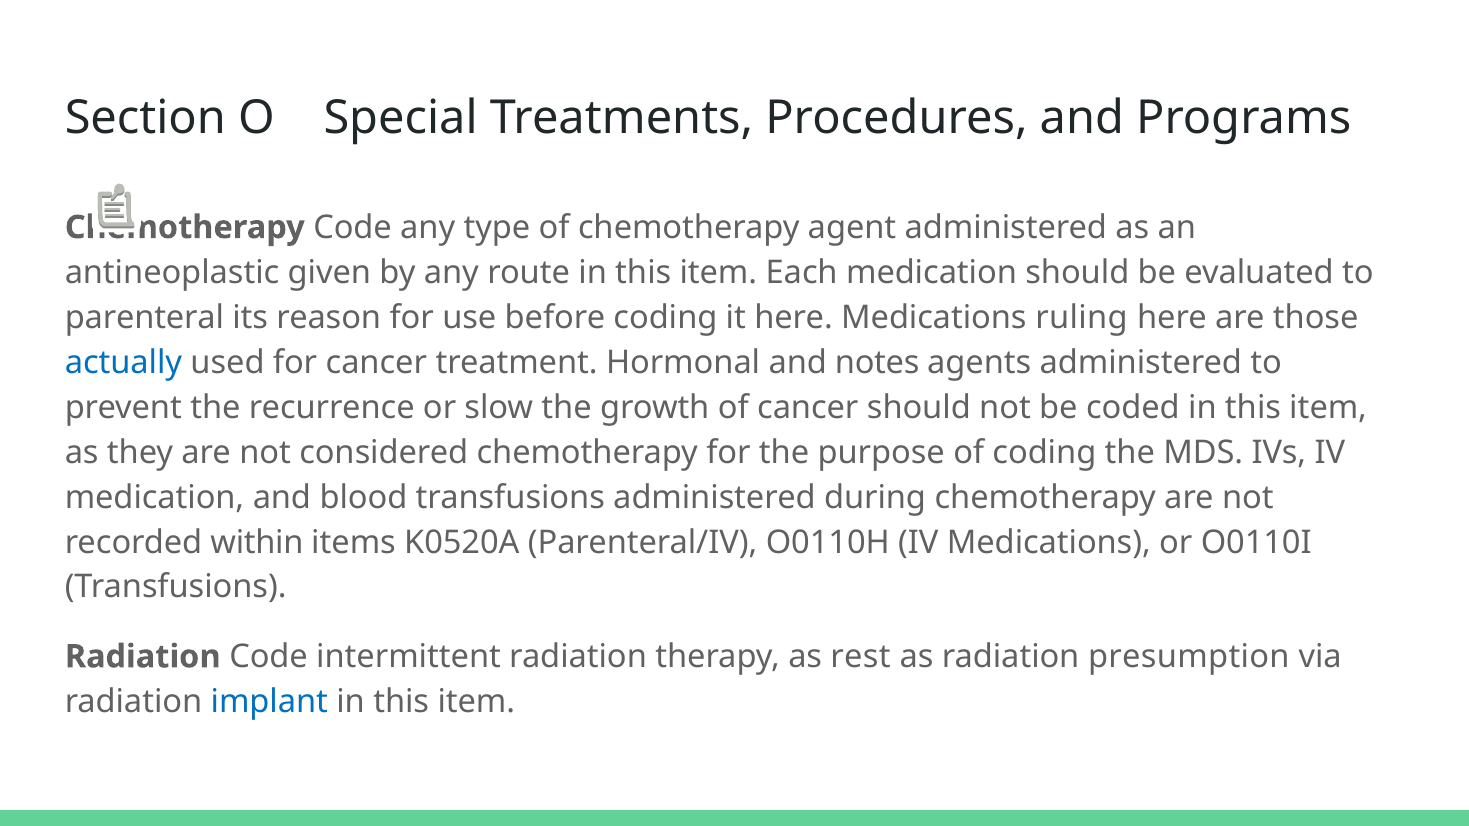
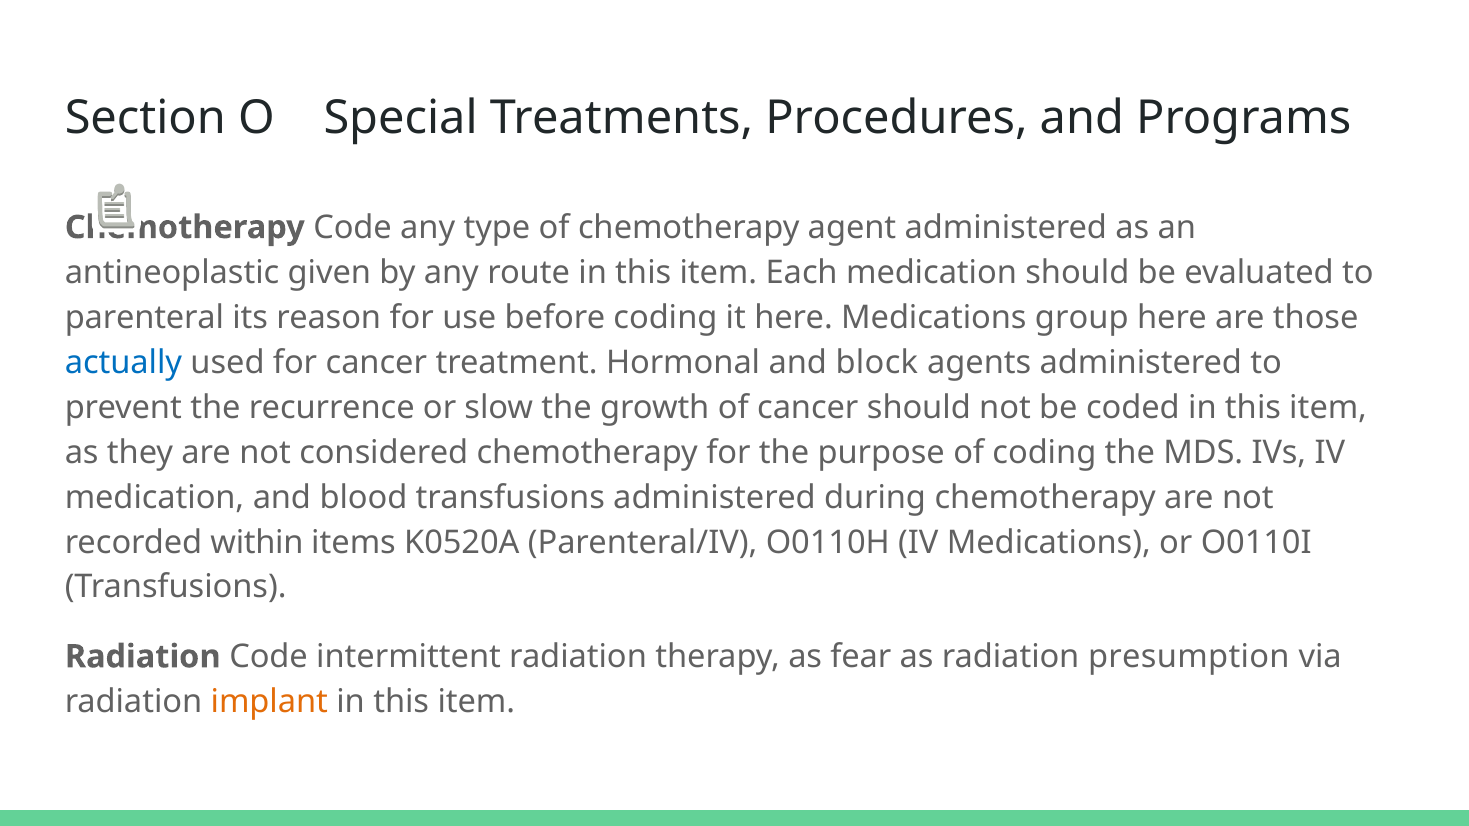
ruling: ruling -> group
notes: notes -> block
rest: rest -> fear
implant colour: blue -> orange
